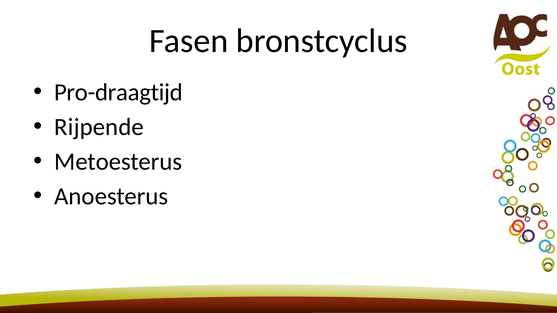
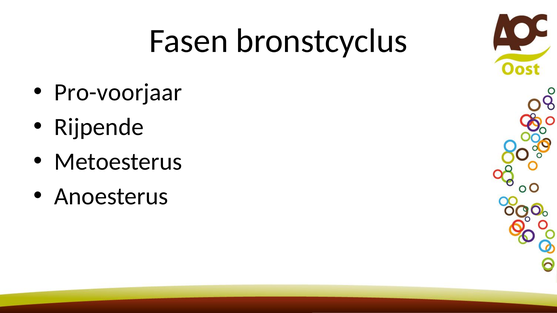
Pro-draagtijd: Pro-draagtijd -> Pro-voorjaar
